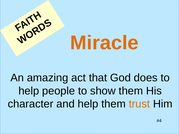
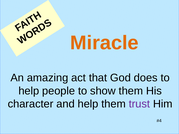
trust colour: orange -> purple
